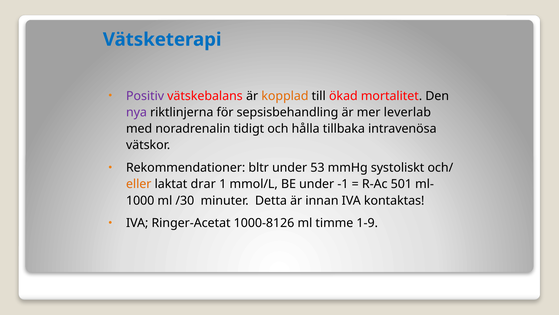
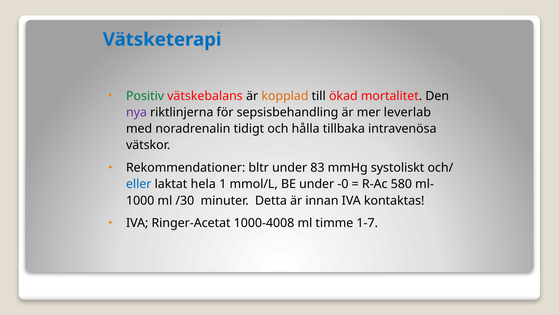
Positiv colour: purple -> green
53: 53 -> 83
eller colour: orange -> blue
drar: drar -> hela
-1: -1 -> -0
501: 501 -> 580
1000-8126: 1000-8126 -> 1000-4008
1-9: 1-9 -> 1-7
